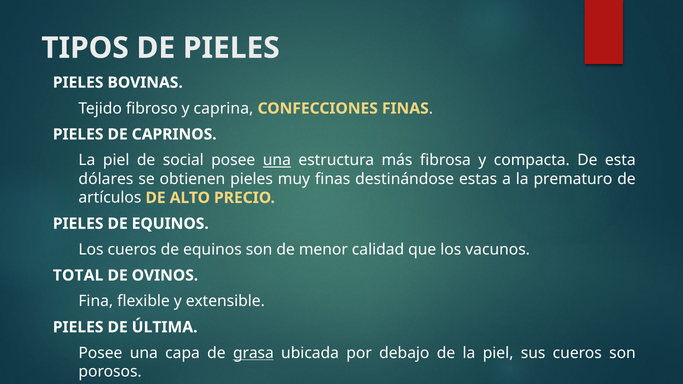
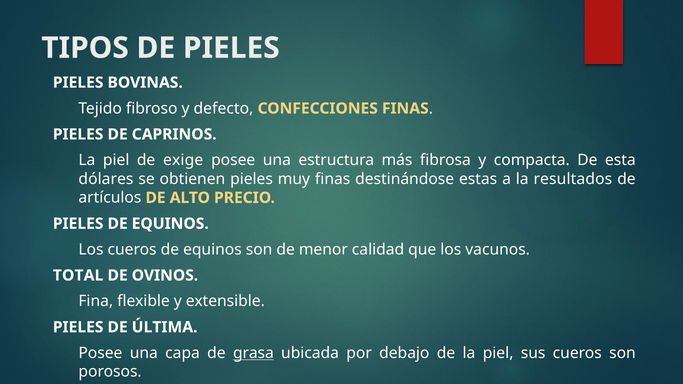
caprina: caprina -> defecto
social: social -> exige
una at (277, 160) underline: present -> none
prematuro: prematuro -> resultados
